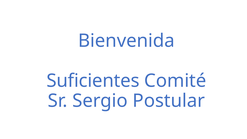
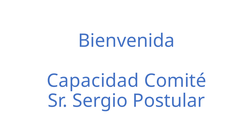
Suficientes: Suficientes -> Capacidad
